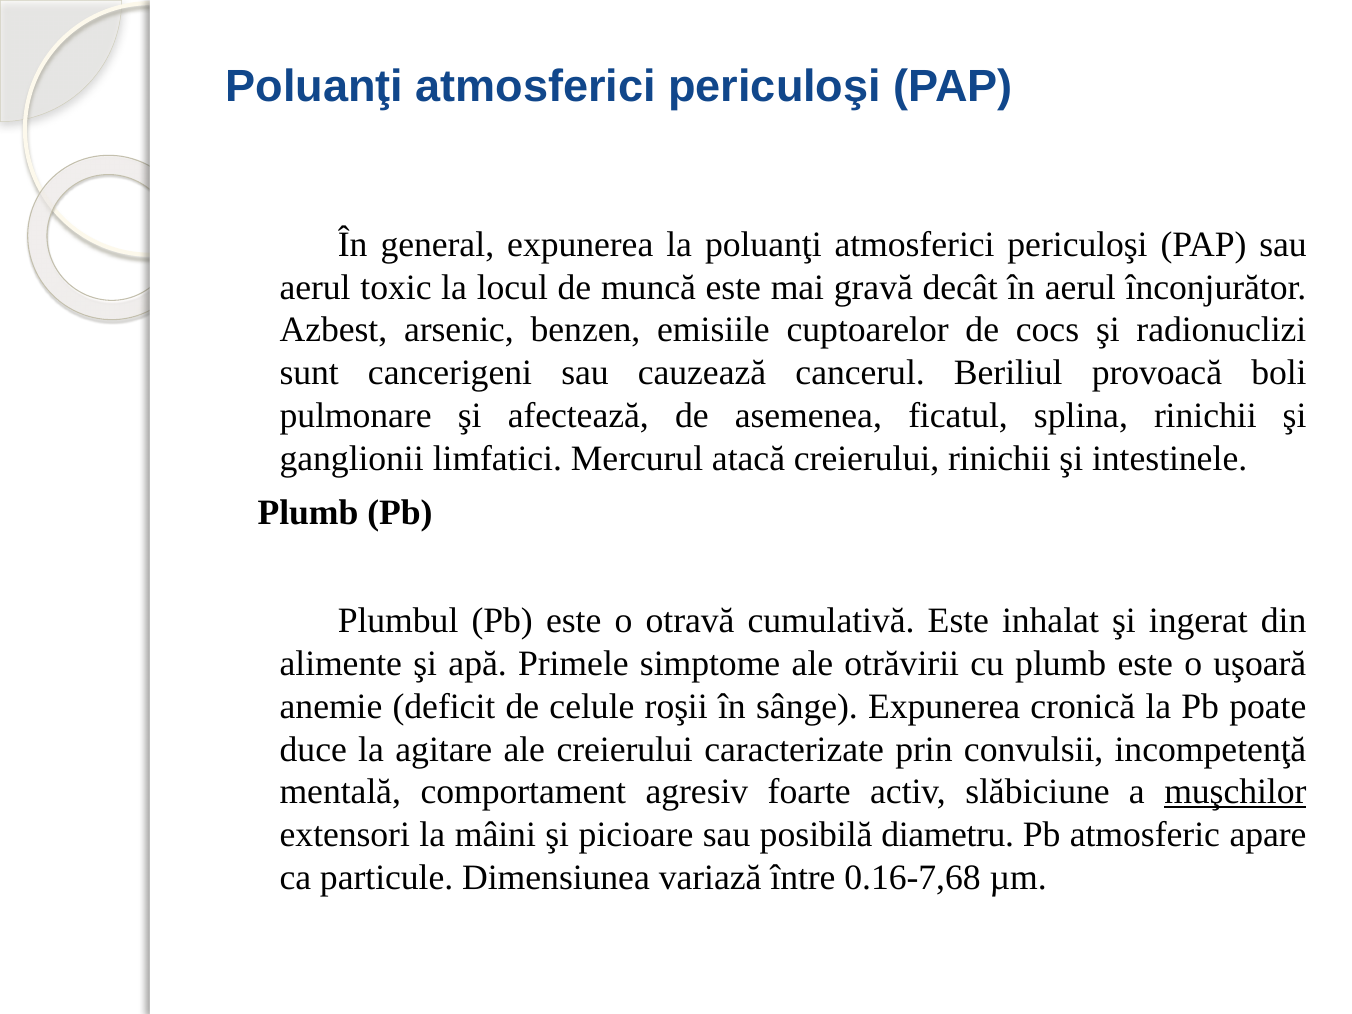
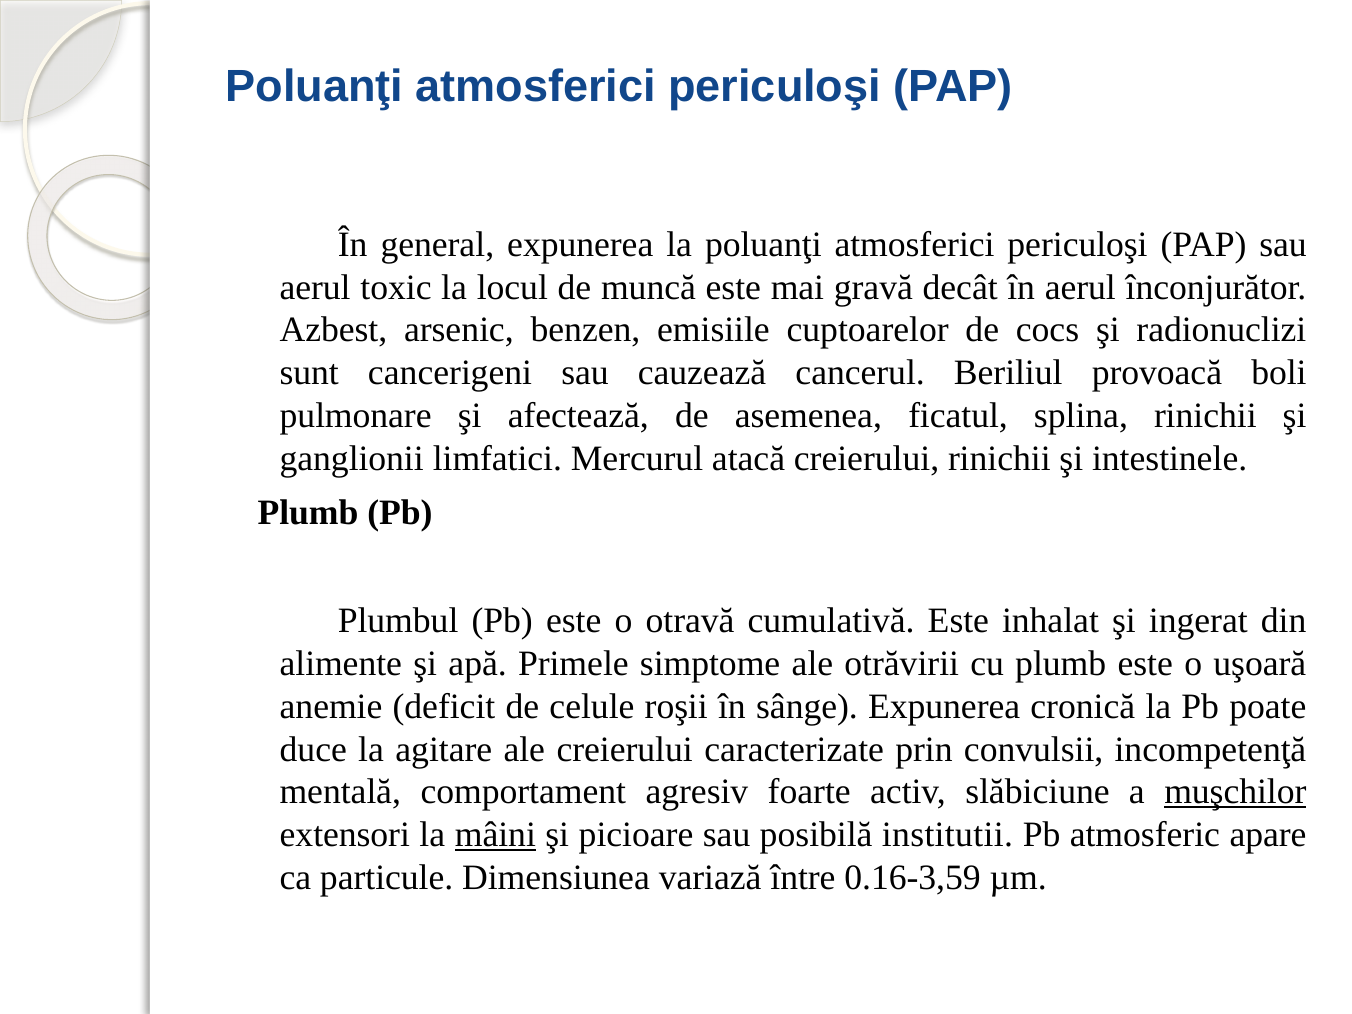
mâini underline: none -> present
diametru: diametru -> institutii
0.16-7,68: 0.16-7,68 -> 0.16-3,59
